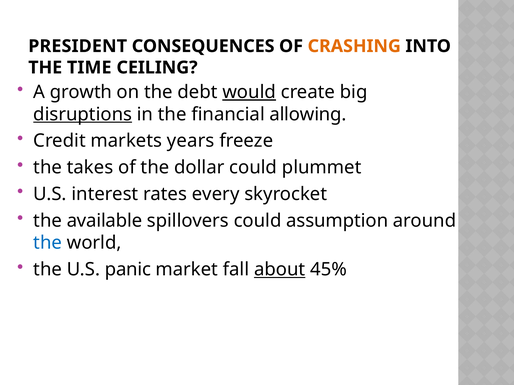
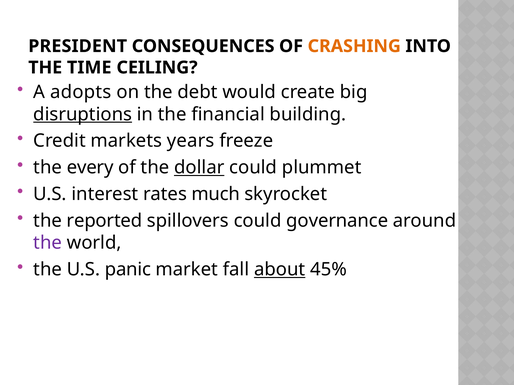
growth: growth -> adopts
would underline: present -> none
allowing: allowing -> building
takes: takes -> every
dollar underline: none -> present
every: every -> much
available: available -> reported
assumption: assumption -> governance
the at (48, 243) colour: blue -> purple
